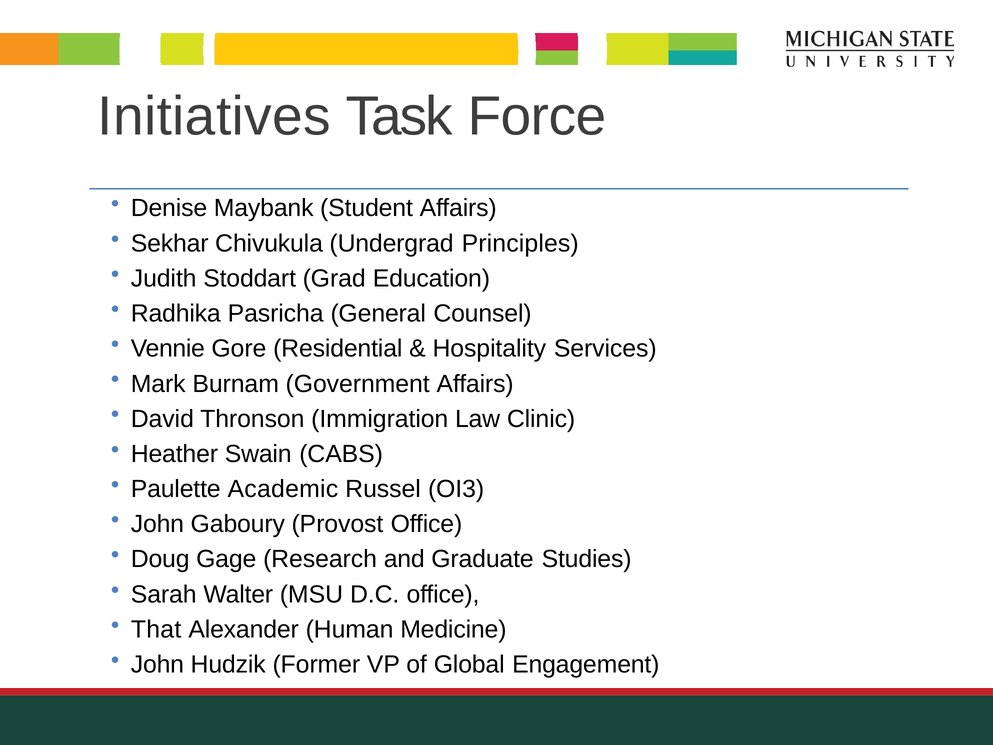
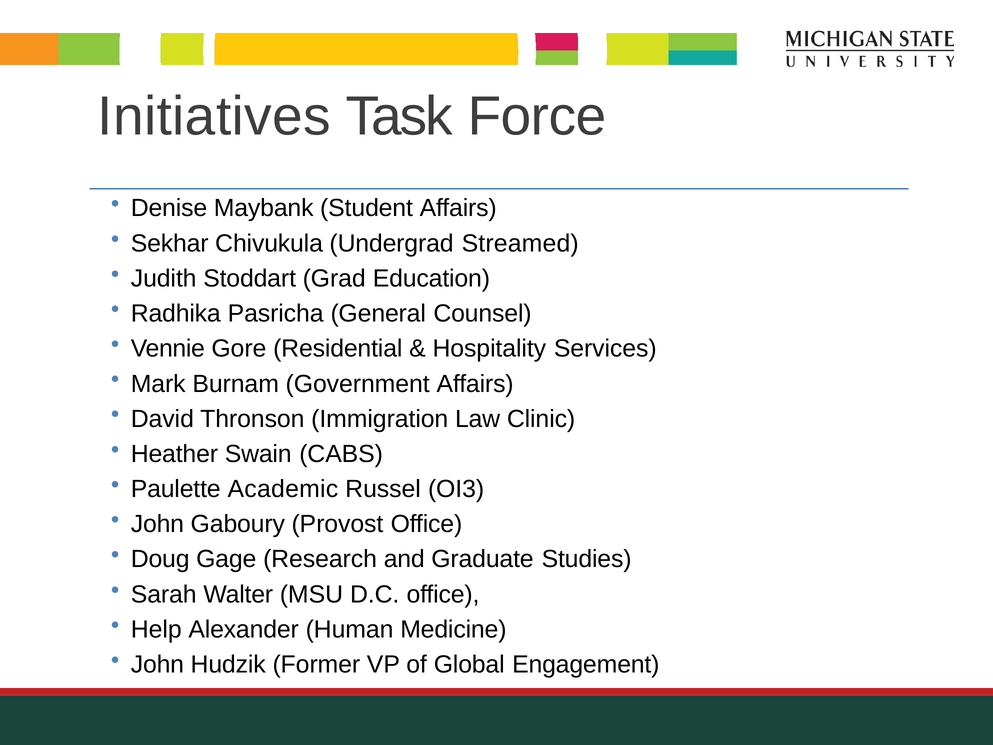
Principles: Principles -> Streamed
That: That -> Help
